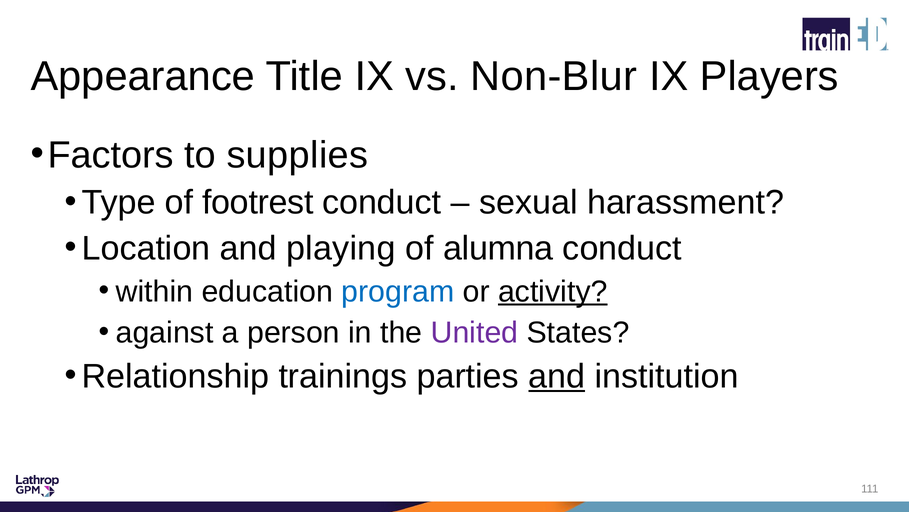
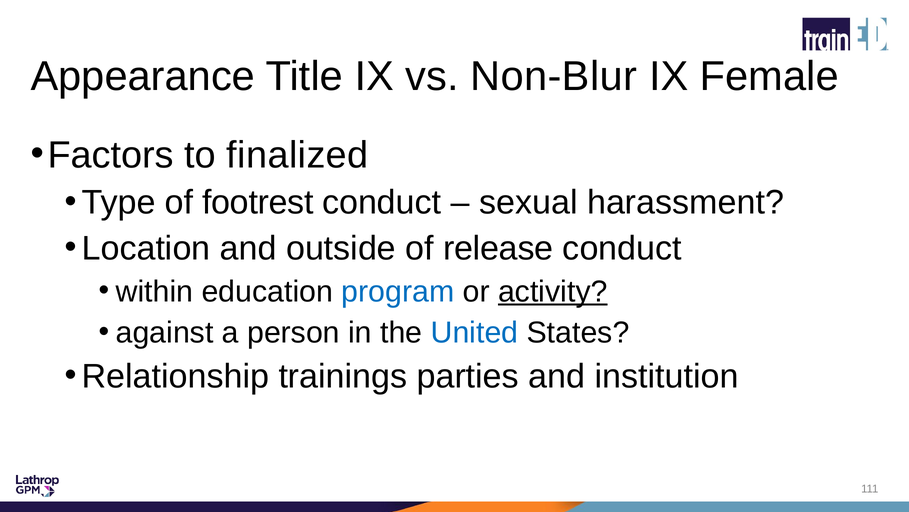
Players: Players -> Female
supplies: supplies -> finalized
playing: playing -> outside
alumna: alumna -> release
United colour: purple -> blue
and at (557, 376) underline: present -> none
